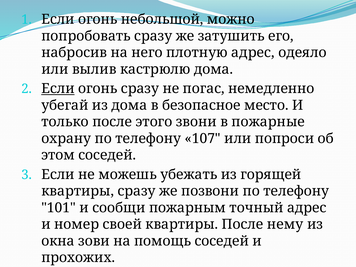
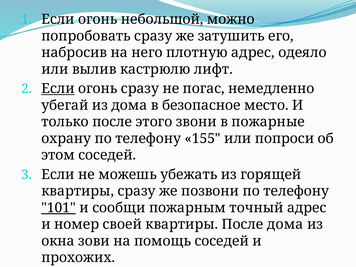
кастрюлю дома: дома -> лифт
107: 107 -> 155
101 underline: none -> present
После нему: нему -> дома
